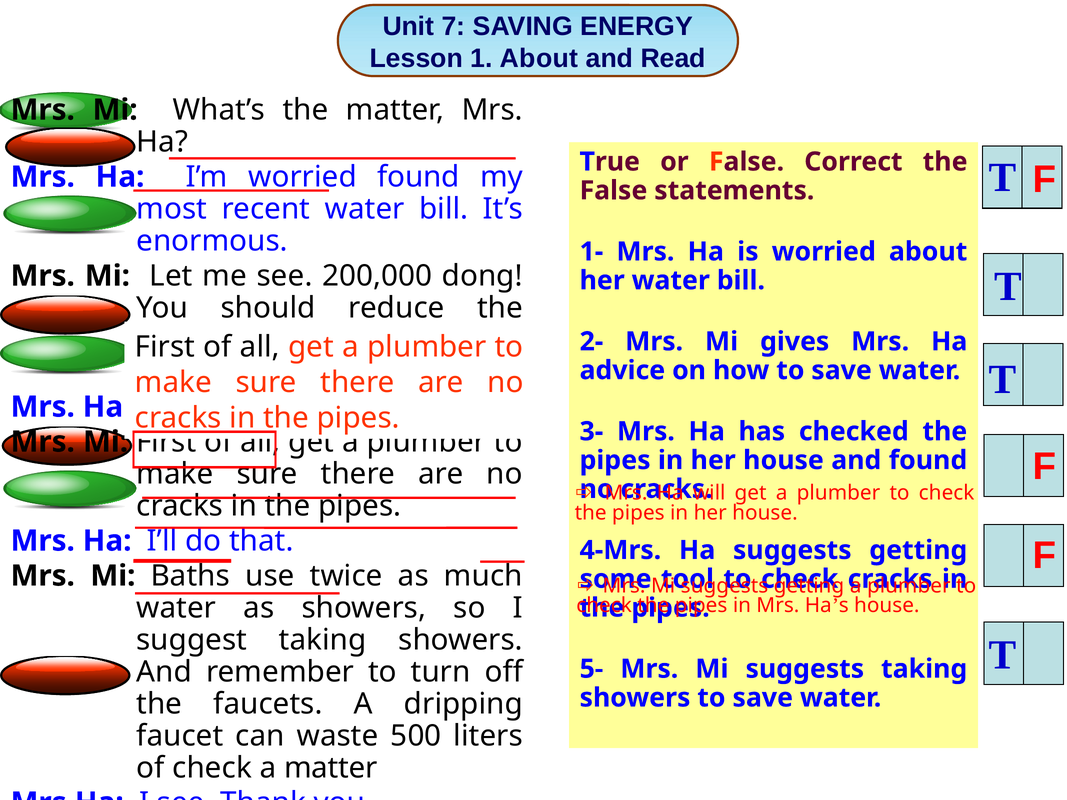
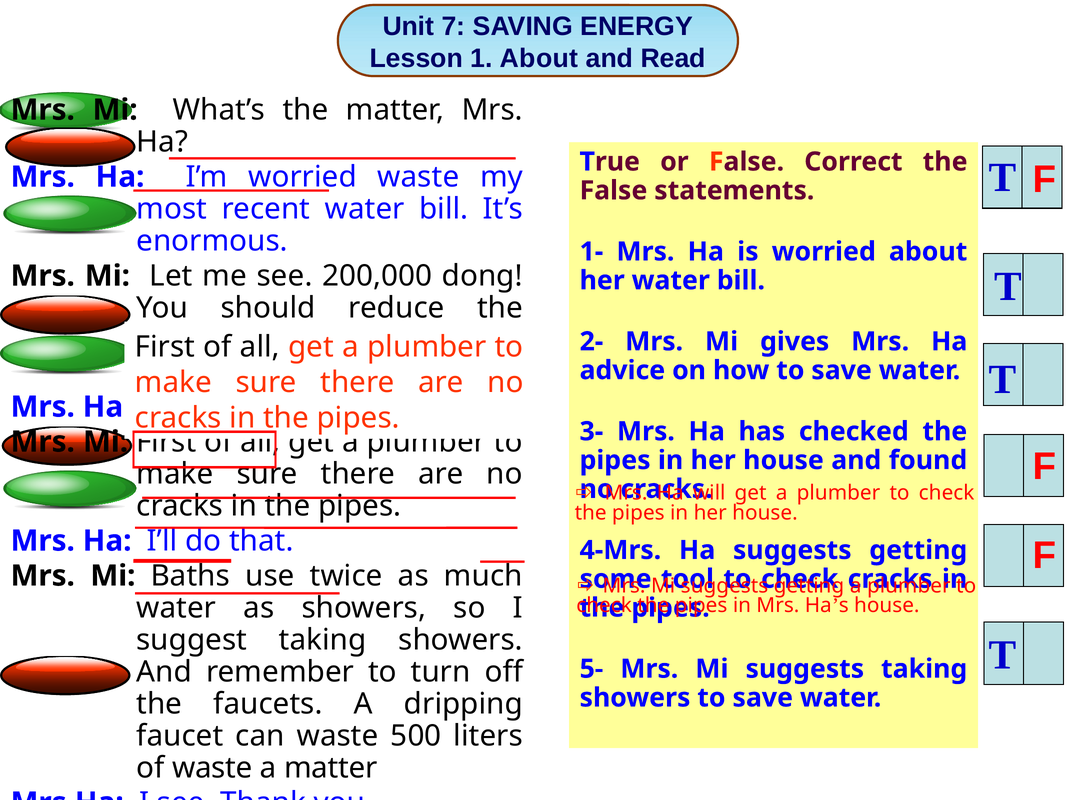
worried found: found -> waste
of check: check -> waste
